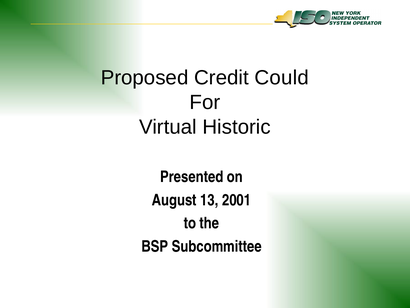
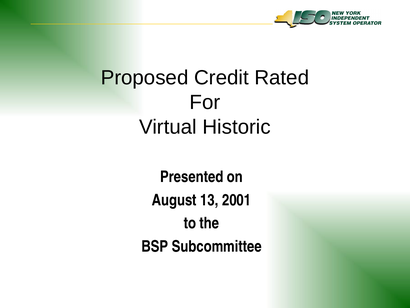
Could: Could -> Rated
